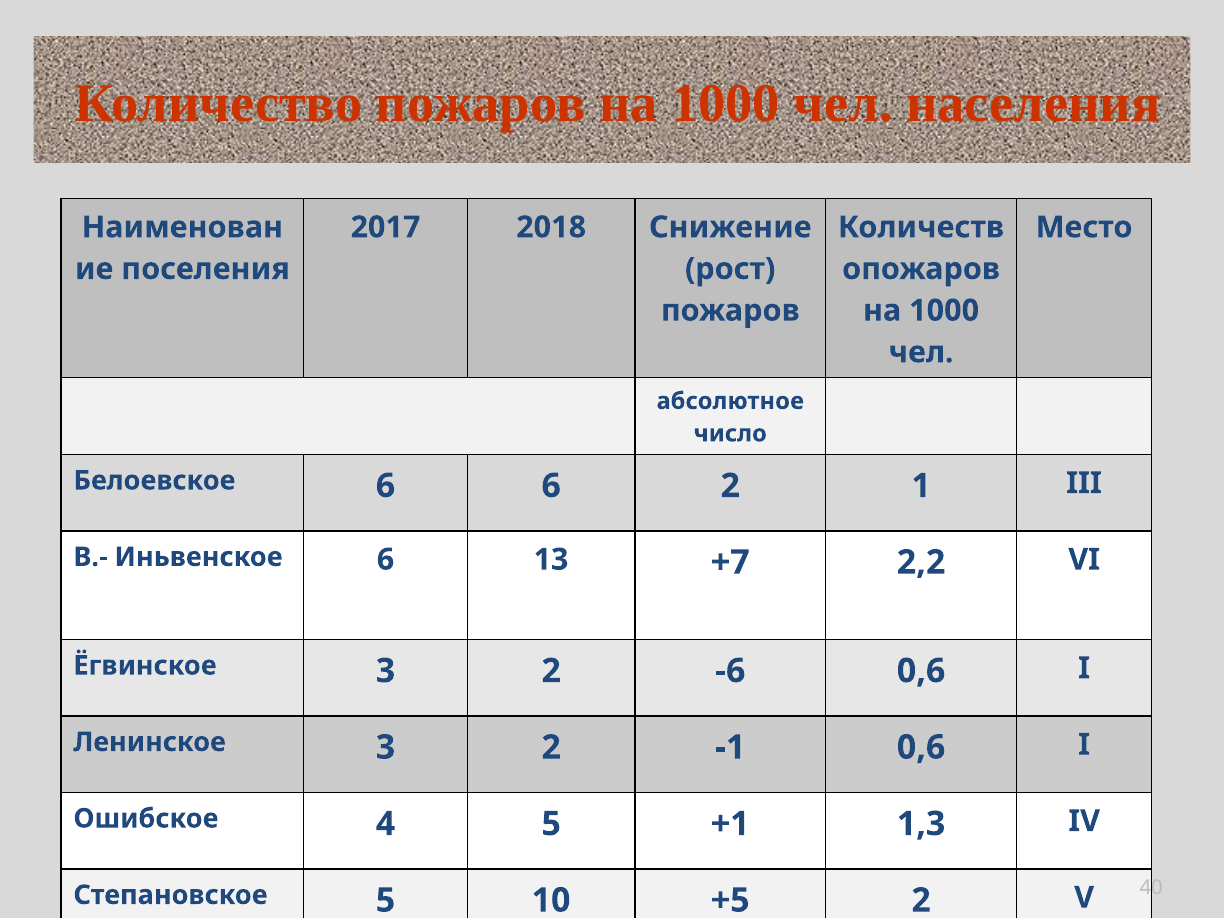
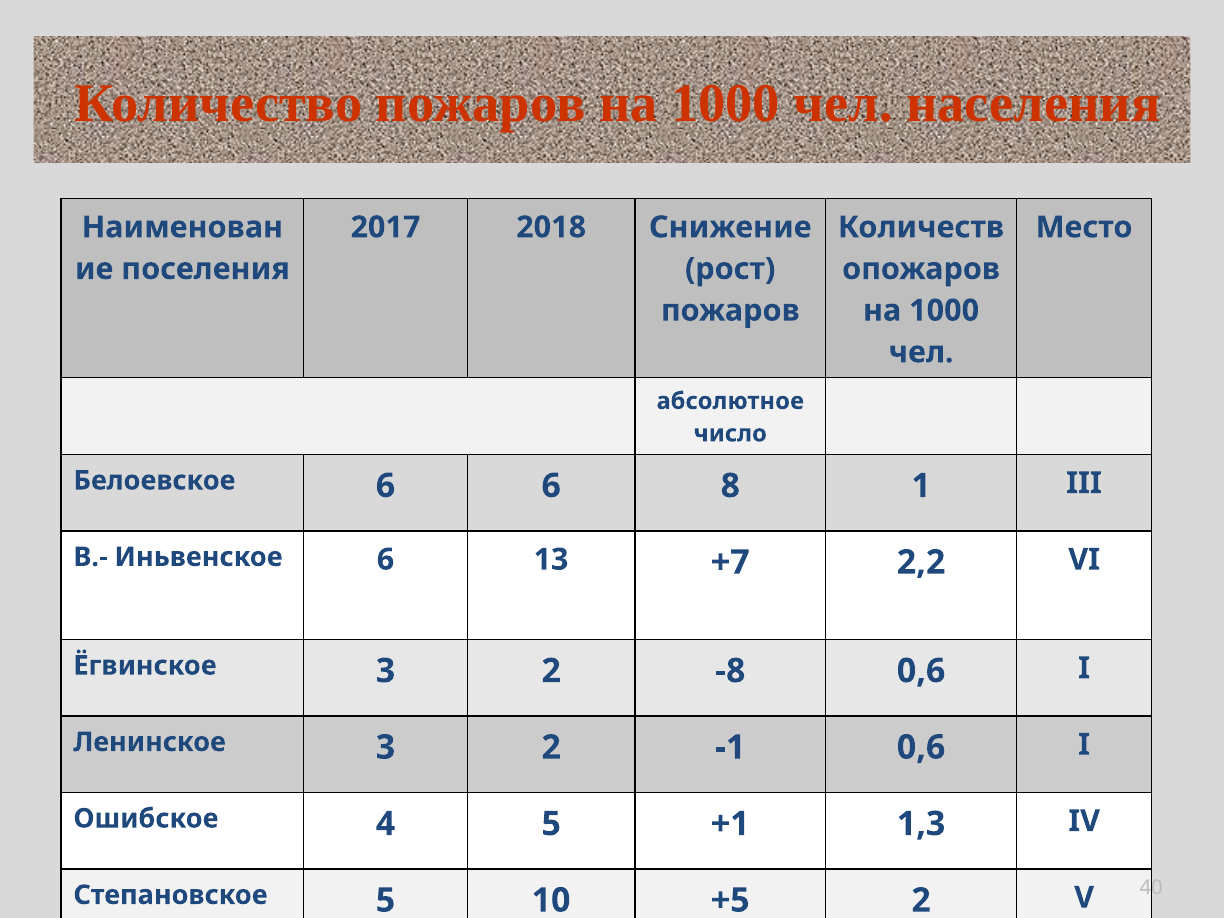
6 2: 2 -> 8
-6: -6 -> -8
